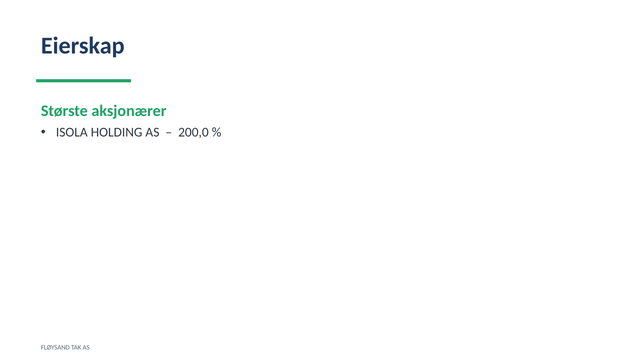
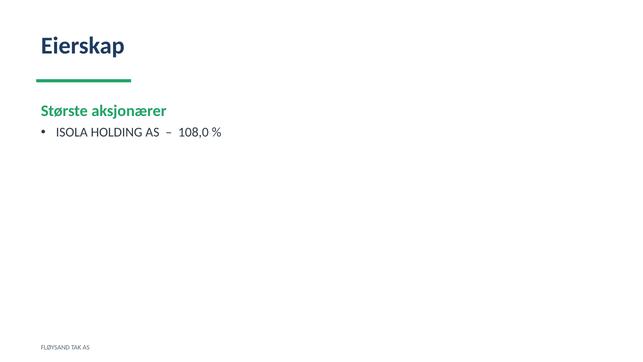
200,0: 200,0 -> 108,0
